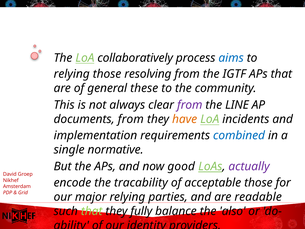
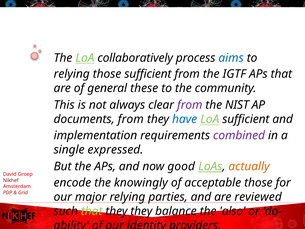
those resolving: resolving -> sufficient
LINE: LINE -> NIST
have colour: orange -> blue
LoA incidents: incidents -> sufficient
combined colour: blue -> purple
normative: normative -> expressed
actually colour: purple -> orange
tracability: tracability -> knowingly
readable: readable -> reviewed
they fully: fully -> they
